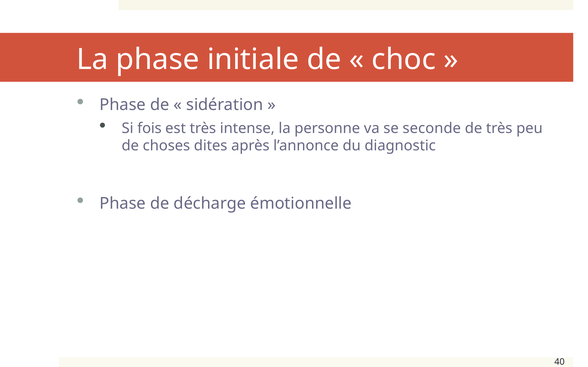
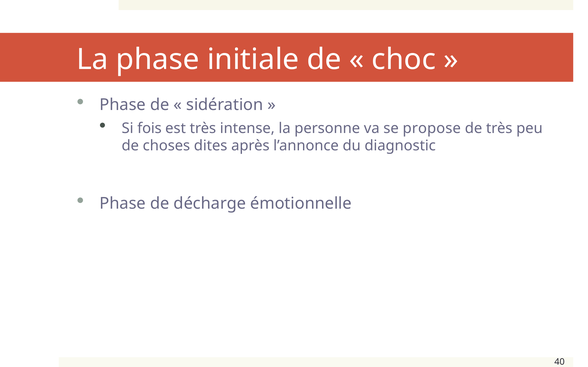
seconde: seconde -> propose
